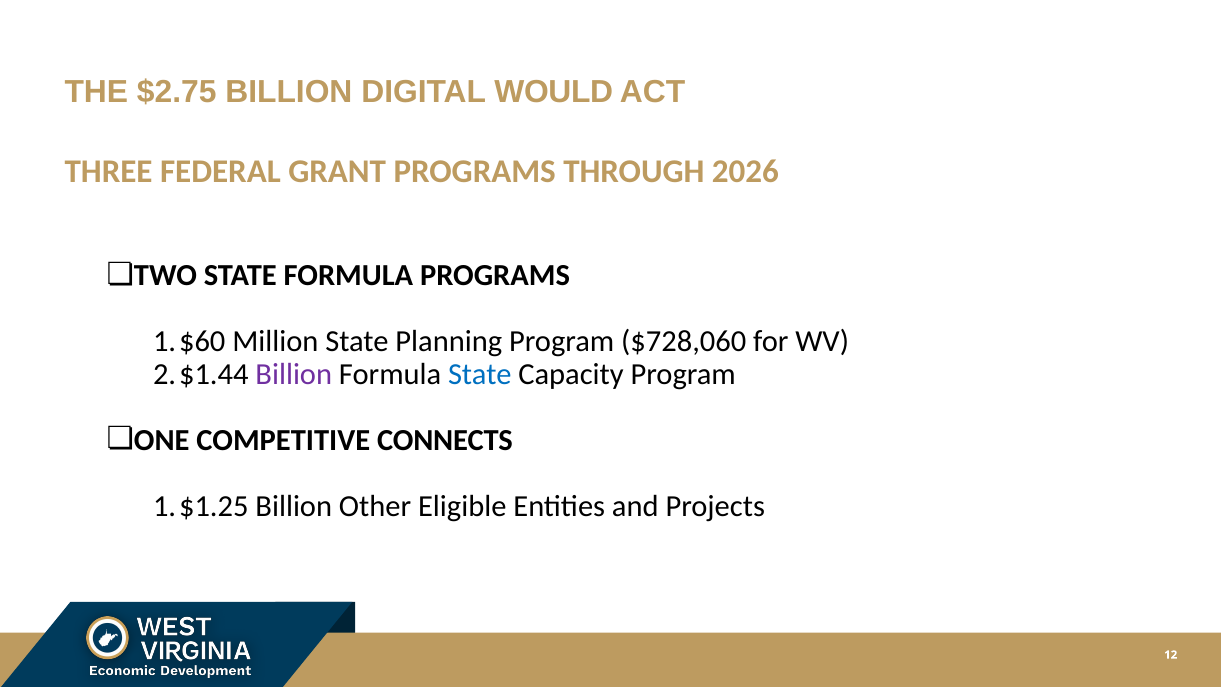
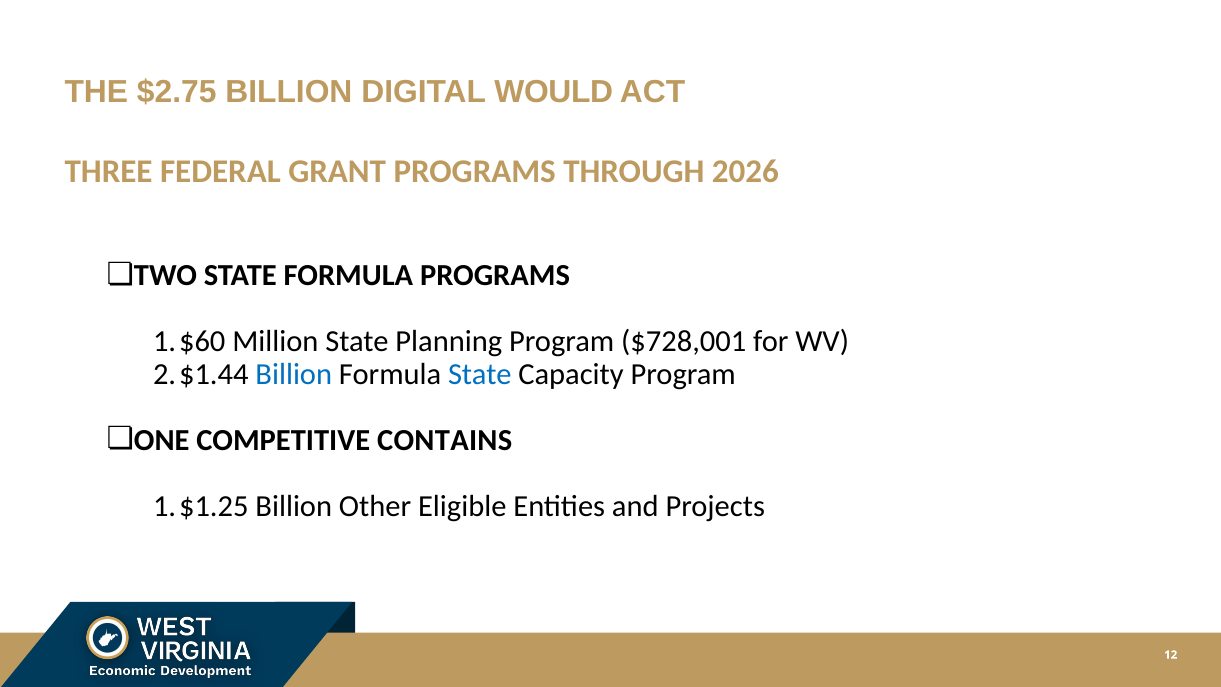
$728,060: $728,060 -> $728,001
Billion at (294, 374) colour: purple -> blue
CONNECTS: CONNECTS -> CONTAINS
